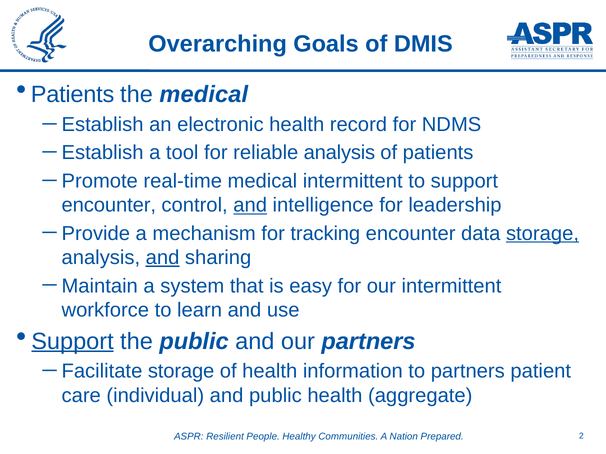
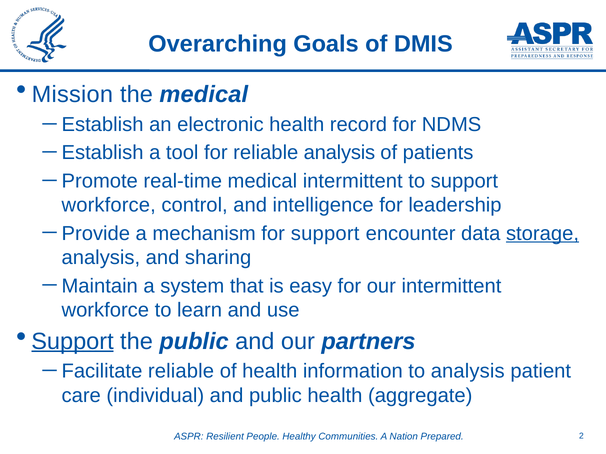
Patients at (73, 95): Patients -> Mission
encounter at (109, 205): encounter -> workforce
and at (250, 205) underline: present -> none
for tracking: tracking -> support
and at (163, 258) underline: present -> none
storage at (181, 372): storage -> reliable
to partners: partners -> analysis
